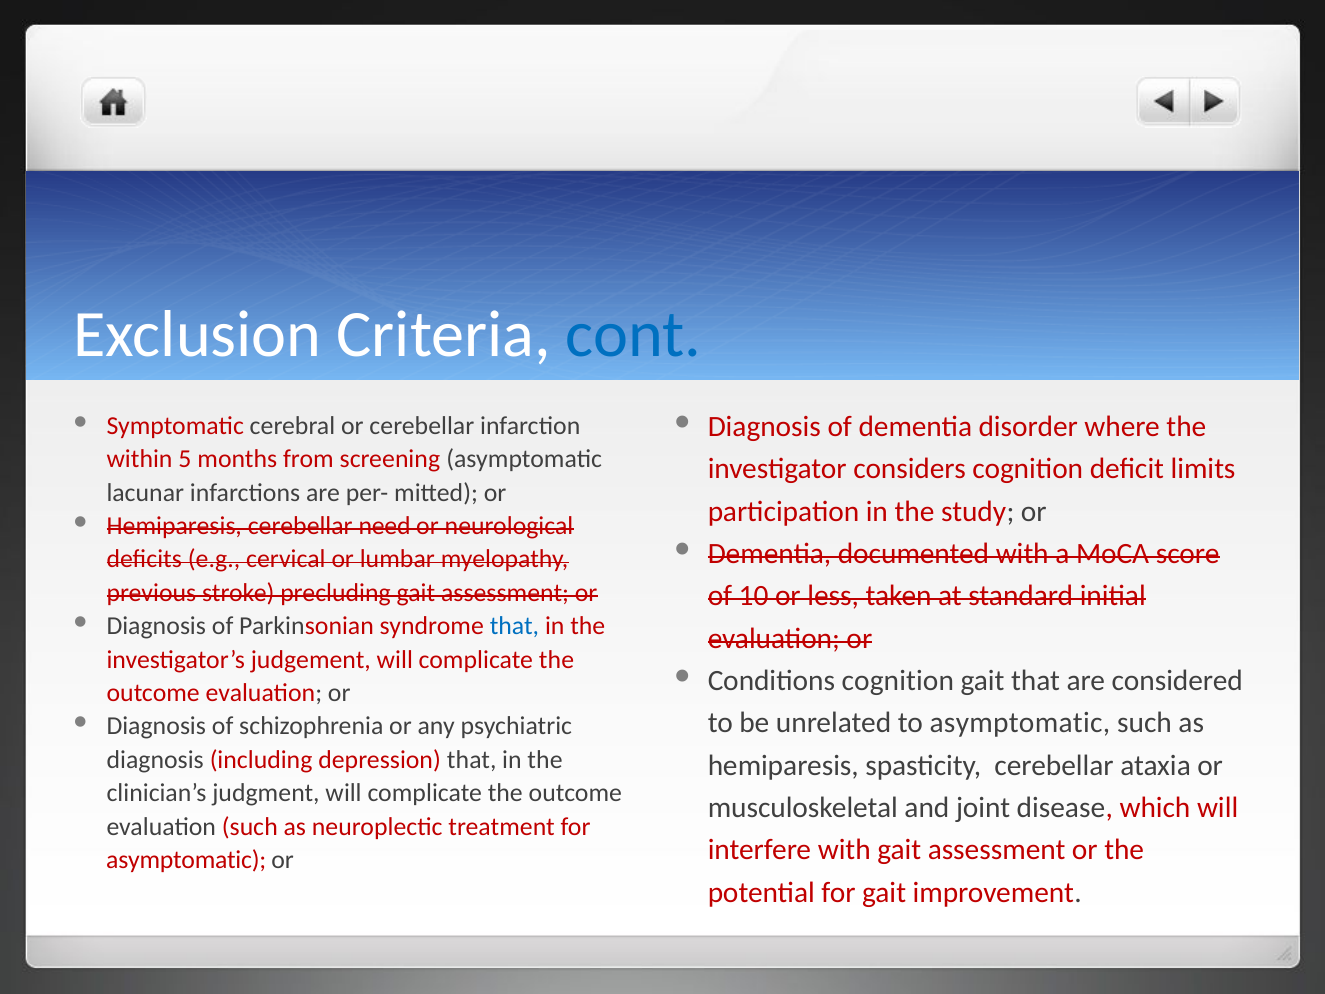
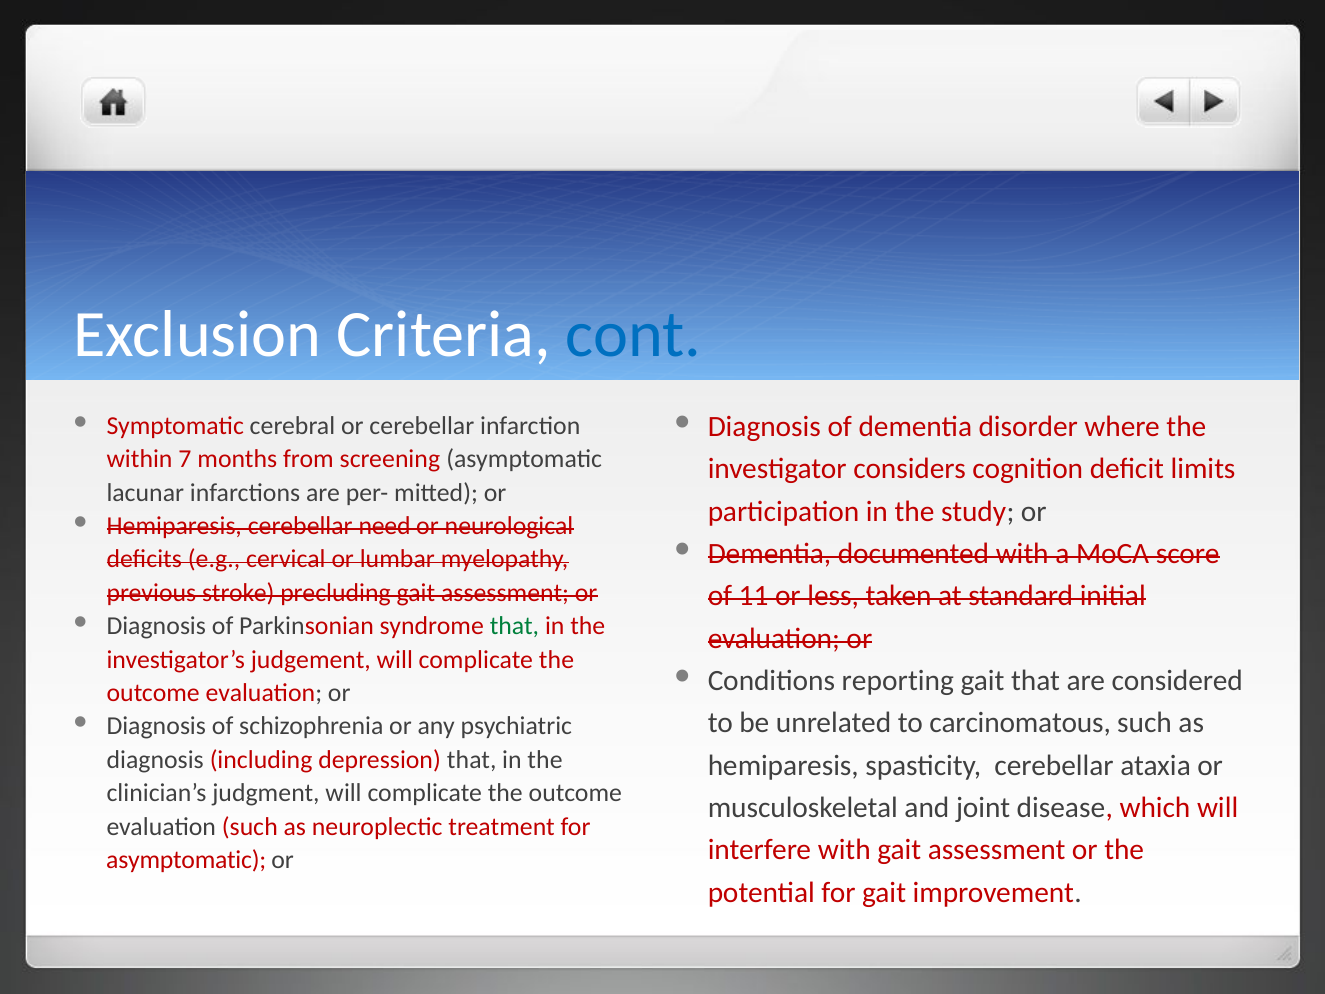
5: 5 -> 7
10: 10 -> 11
that at (515, 626) colour: blue -> green
Conditions cognition: cognition -> reporting
to asymptomatic: asymptomatic -> carcinomatous
